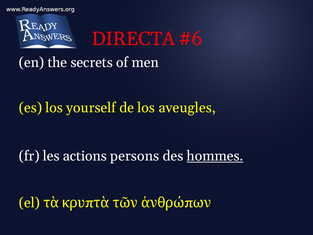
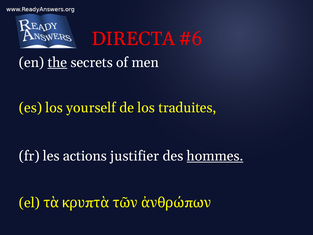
the underline: none -> present
aveugles: aveugles -> traduites
persons: persons -> justifier
